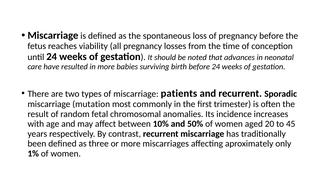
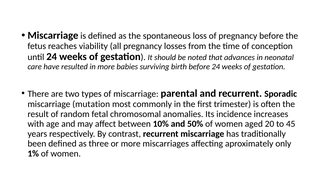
patients: patients -> parental
